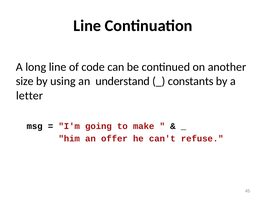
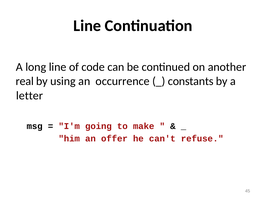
size: size -> real
understand: understand -> occurrence
